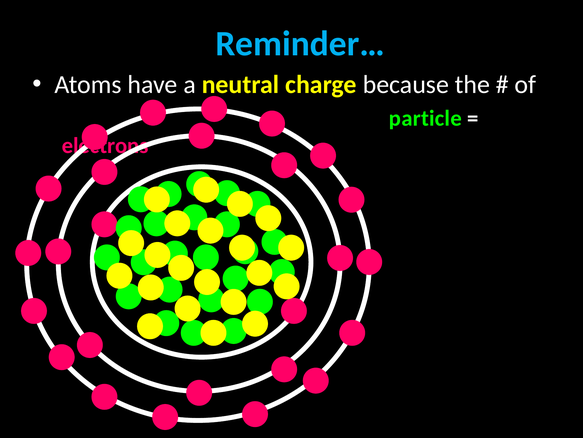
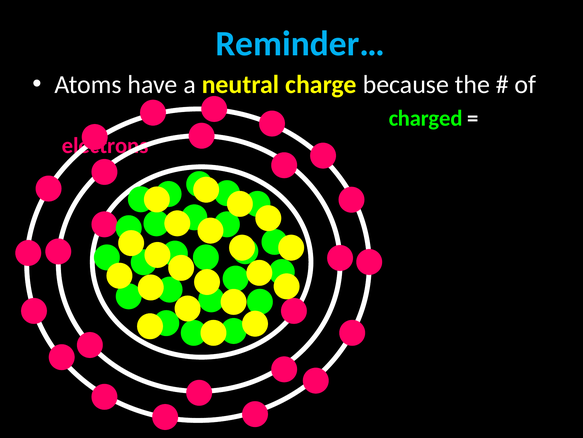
particle: particle -> charged
